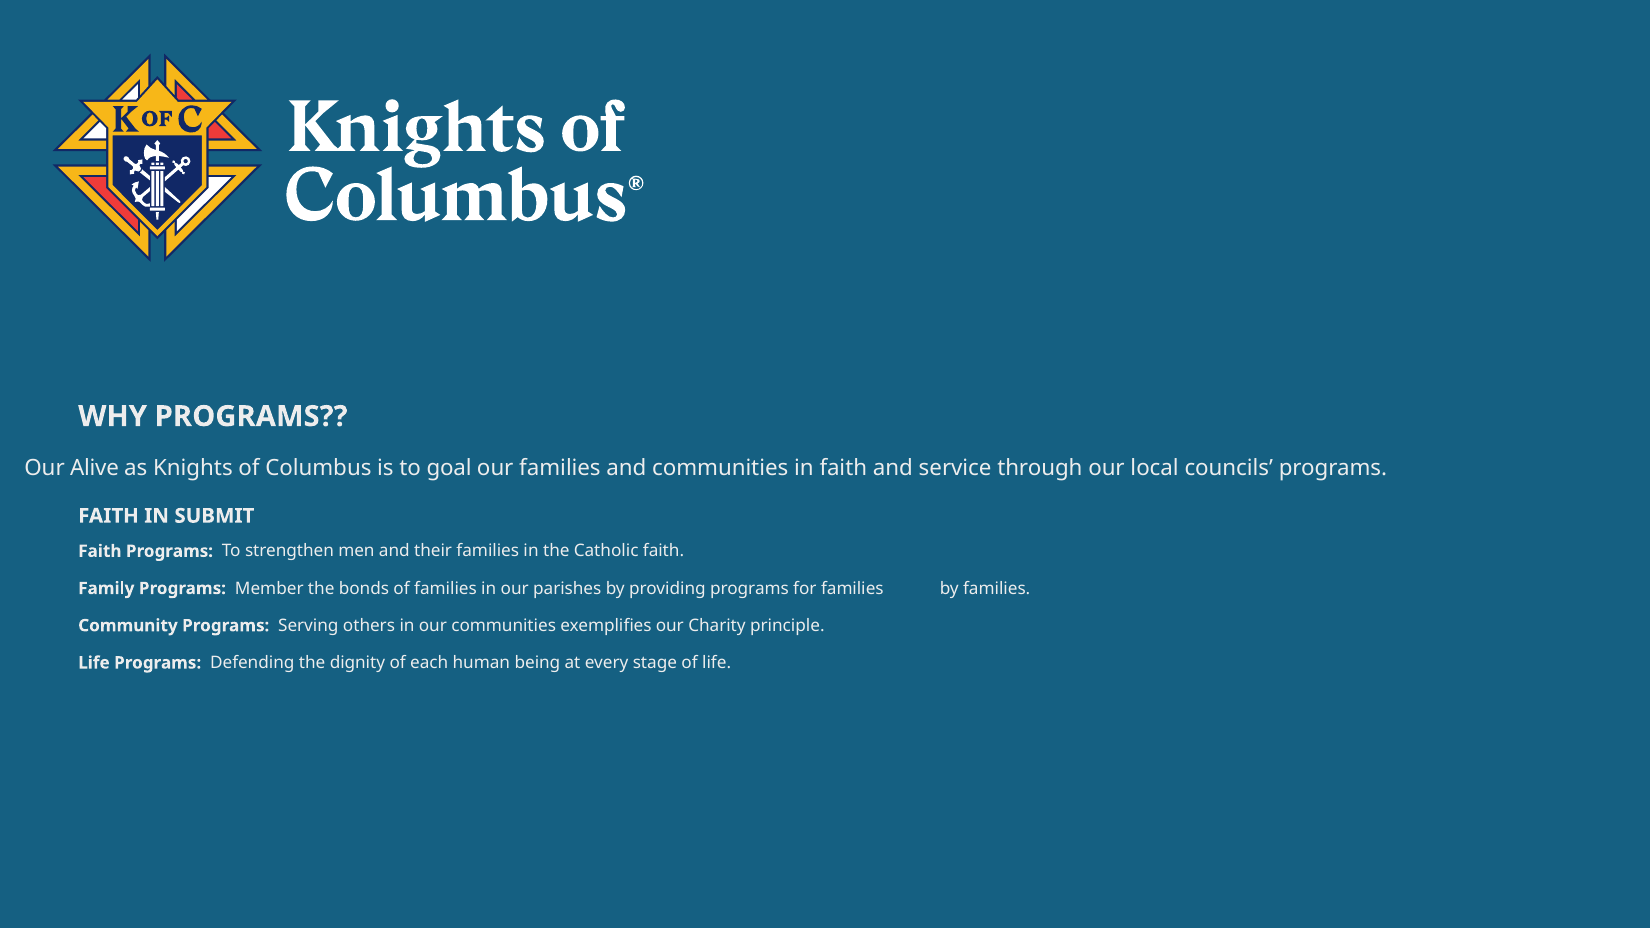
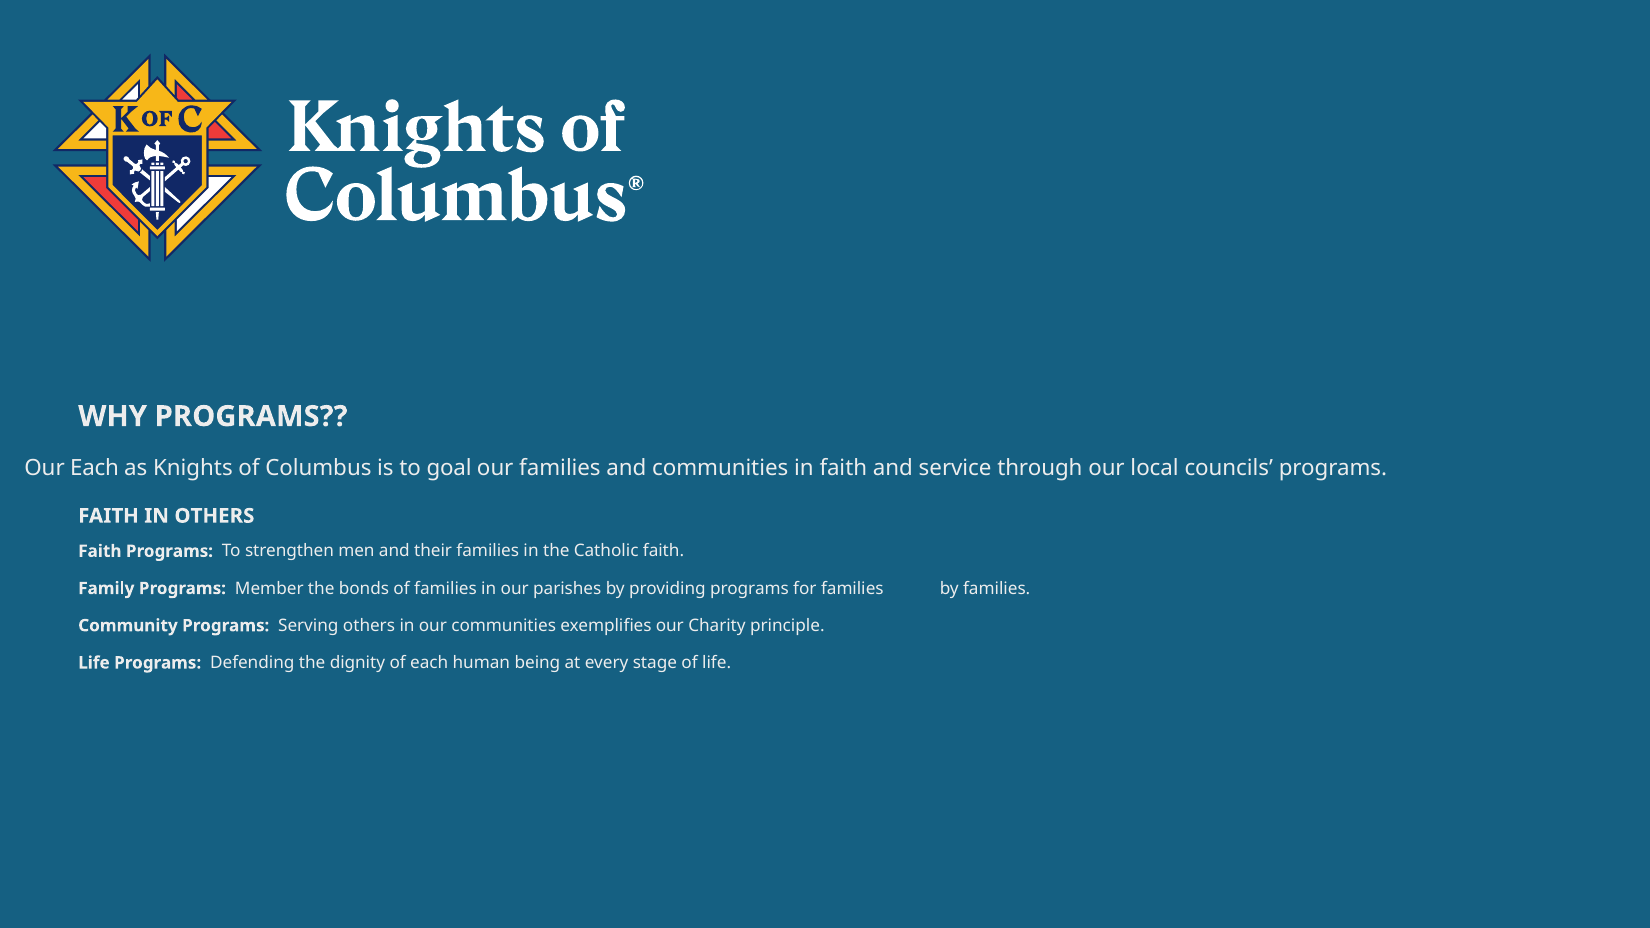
Our Alive: Alive -> Each
IN SUBMIT: SUBMIT -> OTHERS
